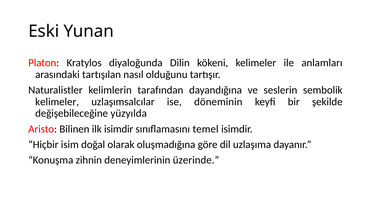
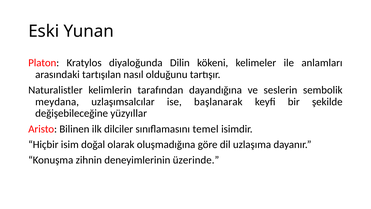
kelimeler at (57, 102): kelimeler -> meydana
döneminin: döneminin -> başlanarak
yüzyılda: yüzyılda -> yüzyıllar
ilk isimdir: isimdir -> dilciler
